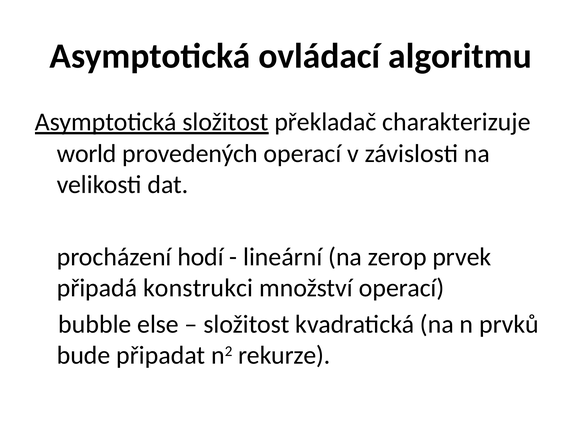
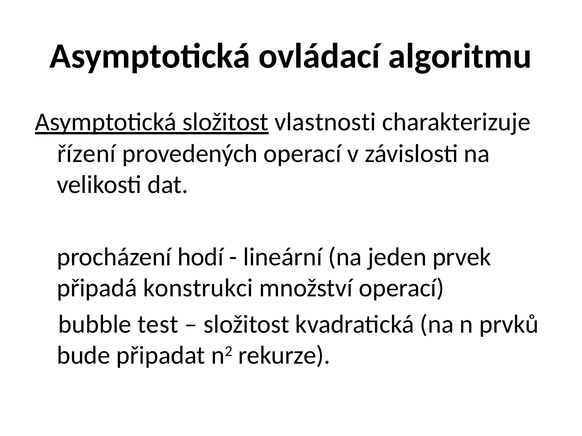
překladač: překladač -> vlastnosti
world: world -> řízení
zerop: zerop -> jeden
else: else -> test
